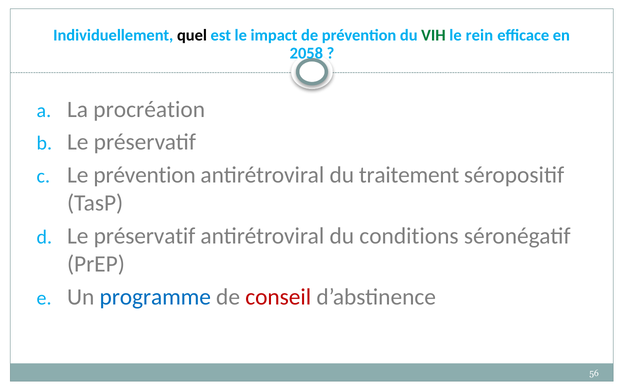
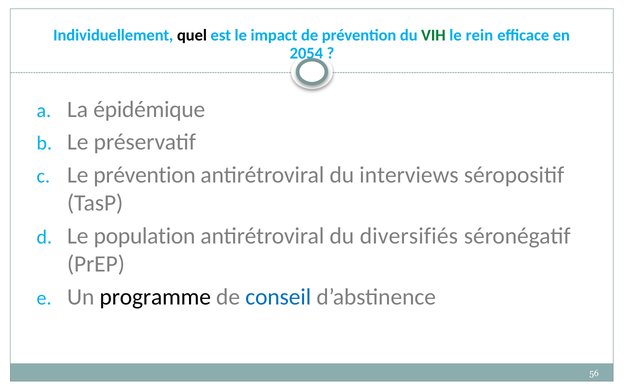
2058: 2058 -> 2054
procréation: procréation -> épidémique
traitement: traitement -> interviews
préservatif at (145, 236): préservatif -> population
conditions: conditions -> diversifiés
programme colour: blue -> black
conseil colour: red -> blue
